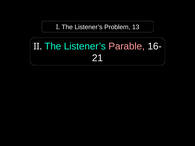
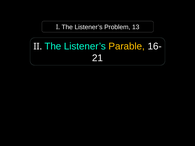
Parable colour: pink -> yellow
